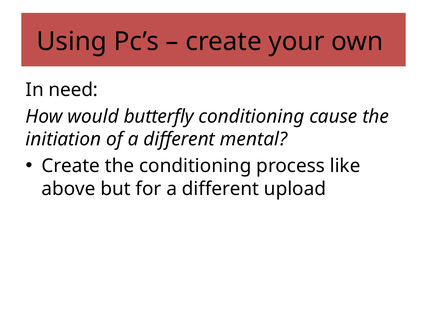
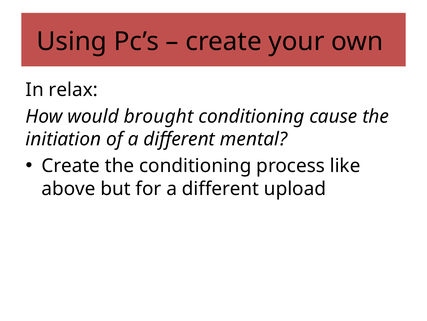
need: need -> relax
butterfly: butterfly -> brought
